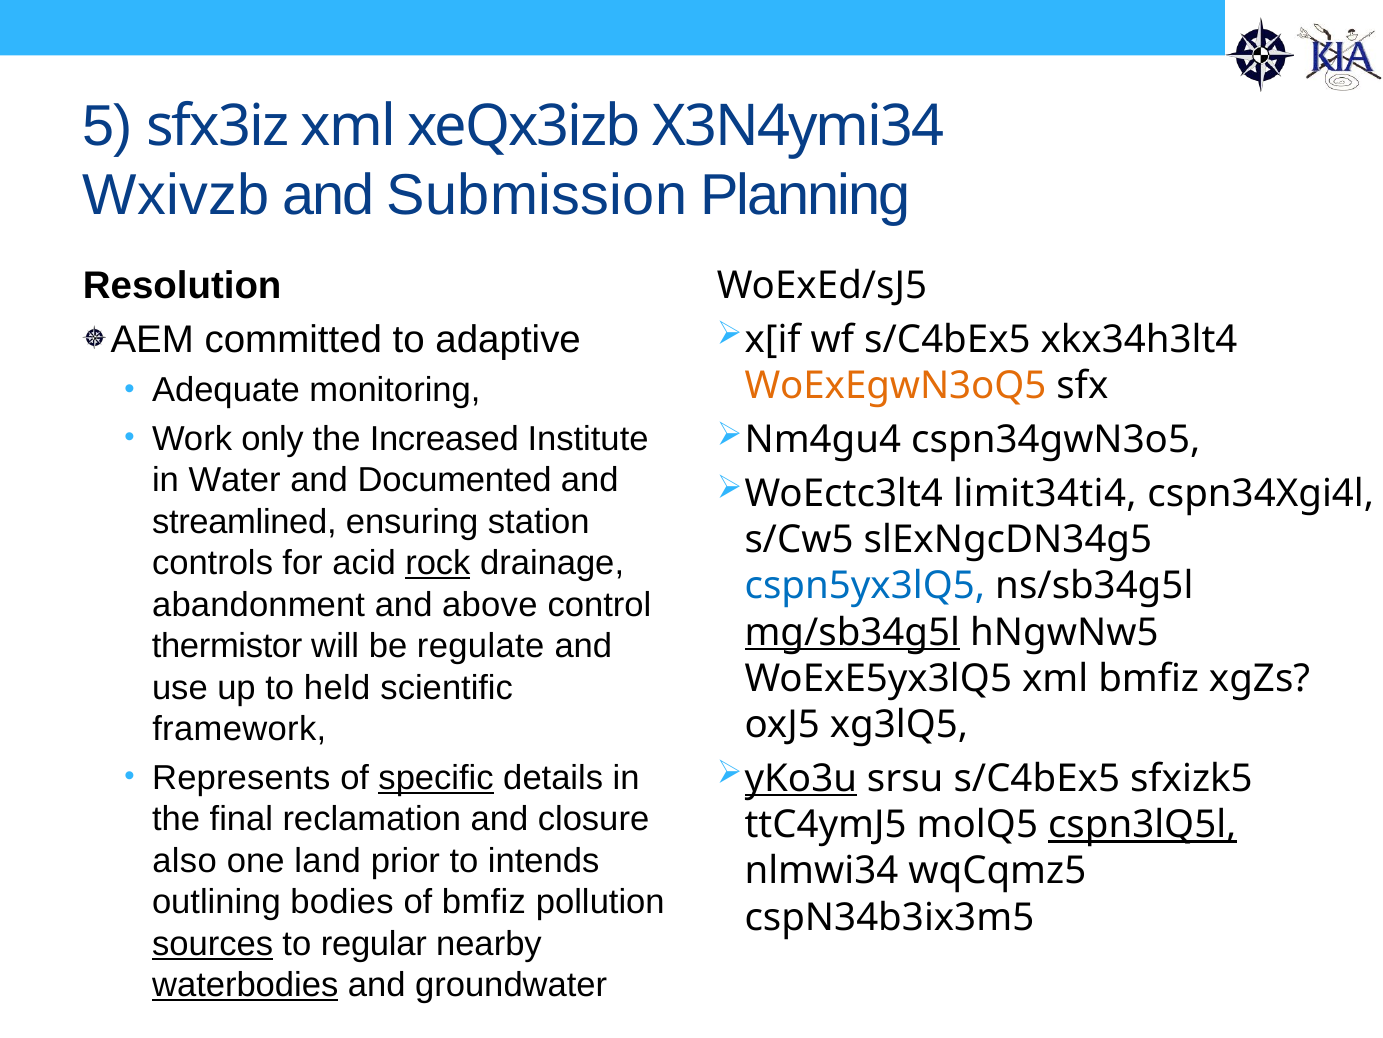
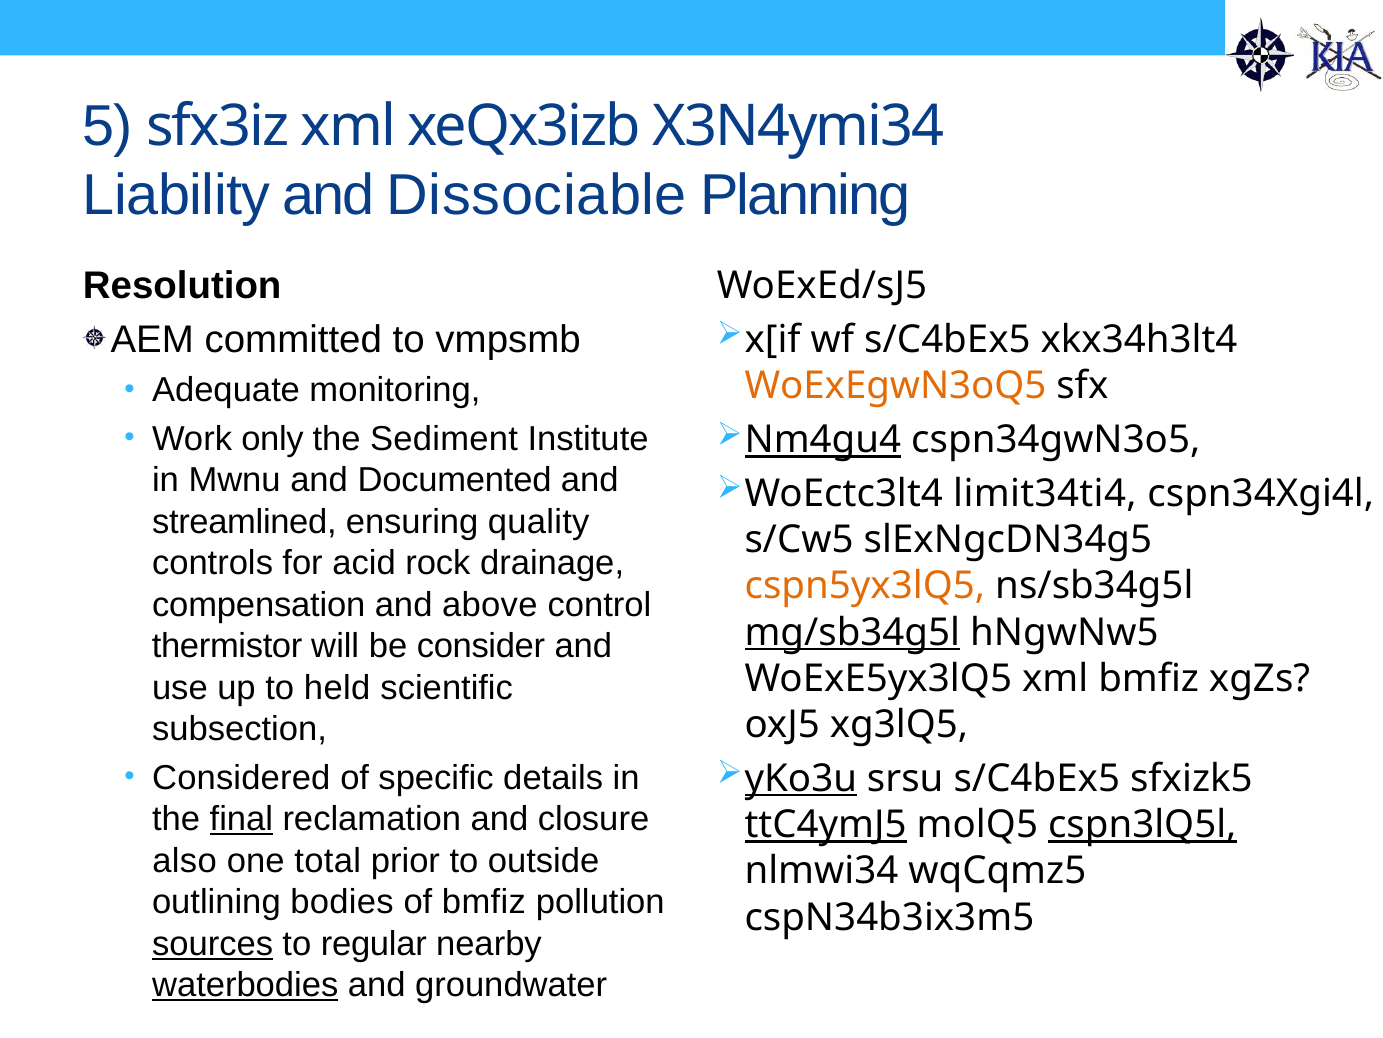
Wxivzb: Wxivzb -> Liability
Submission: Submission -> Dissociable
adaptive: adaptive -> vmpsmb
Nm4gu4 underline: none -> present
Increased: Increased -> Sediment
Water: Water -> Mwnu
station: station -> quality
rock underline: present -> none
cspn5yx3lQ5 colour: blue -> orange
abandonment: abandonment -> compensation
regulate: regulate -> consider
framework: framework -> subsection
Represents: Represents -> Considered
specific underline: present -> none
final underline: none -> present
ttC4ymJ5 underline: none -> present
land: land -> total
intends: intends -> outside
